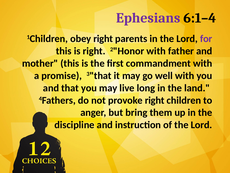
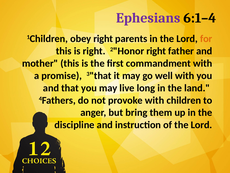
for colour: purple -> orange
2"Honor with: with -> right
provoke right: right -> with
